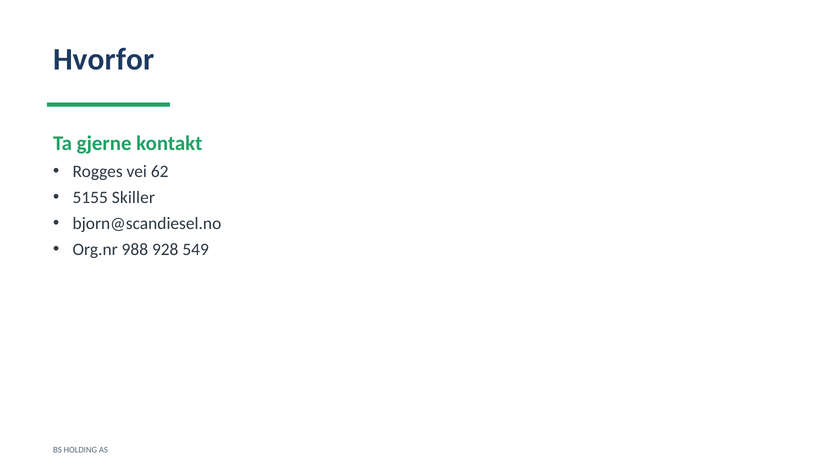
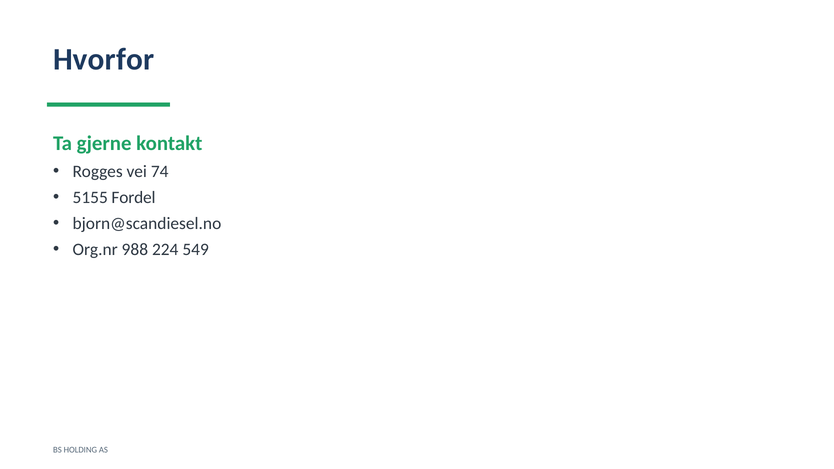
62: 62 -> 74
Skiller: Skiller -> Fordel
928: 928 -> 224
